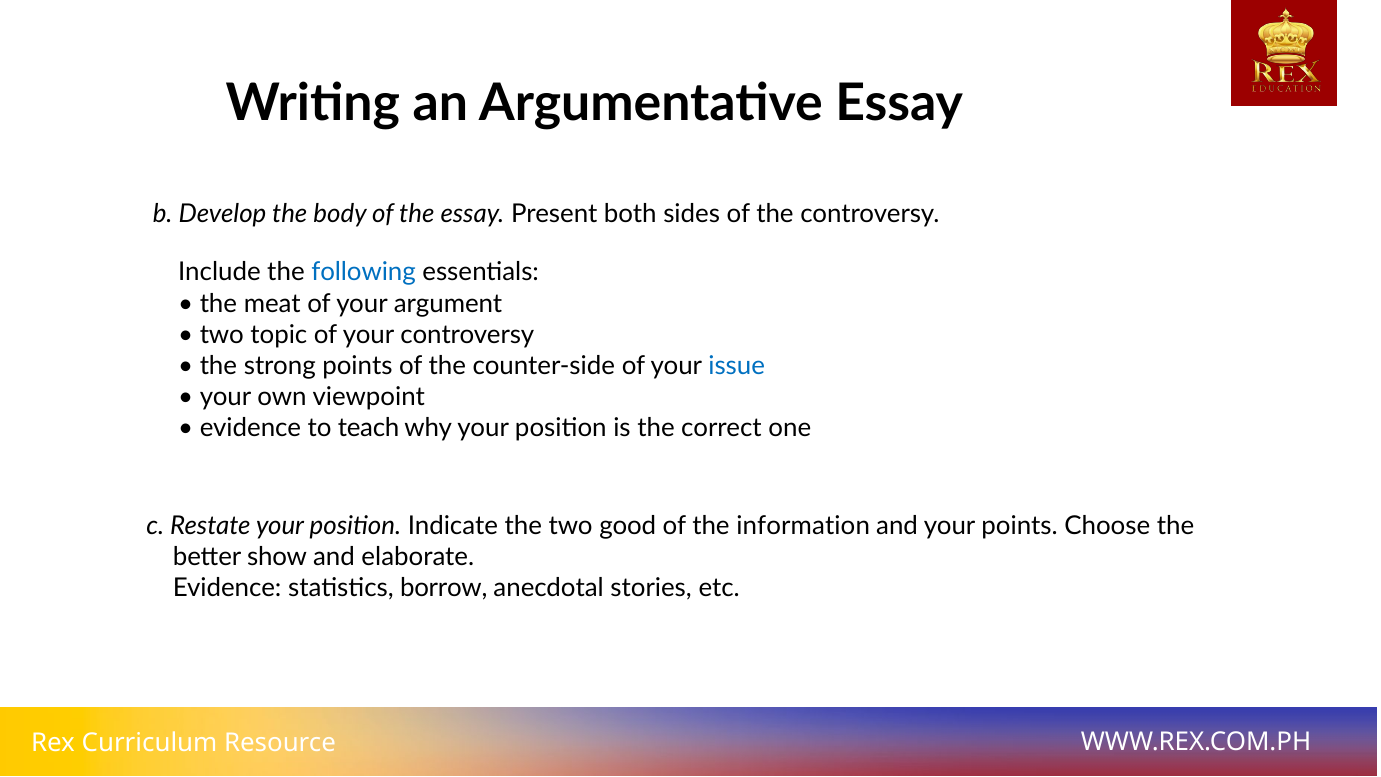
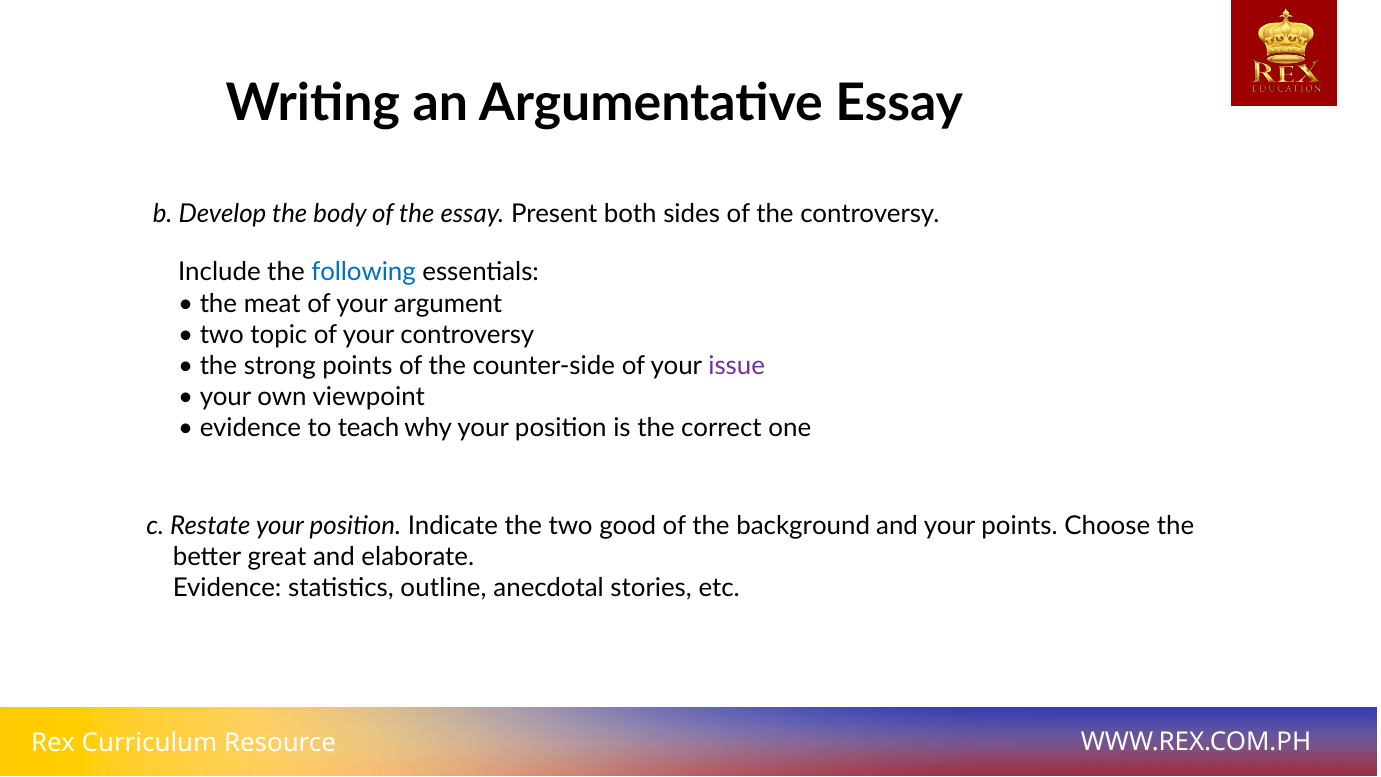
issue colour: blue -> purple
information: information -> background
show: show -> great
borrow: borrow -> outline
